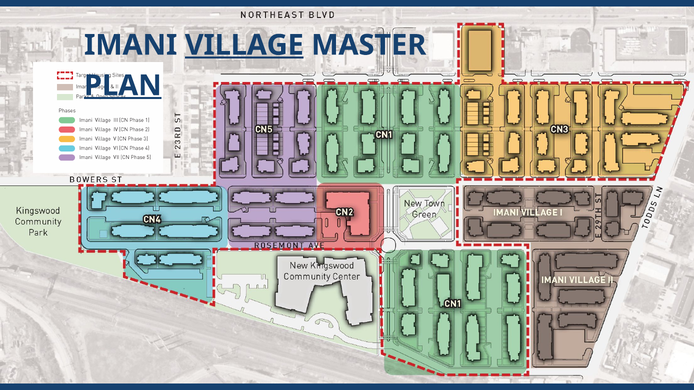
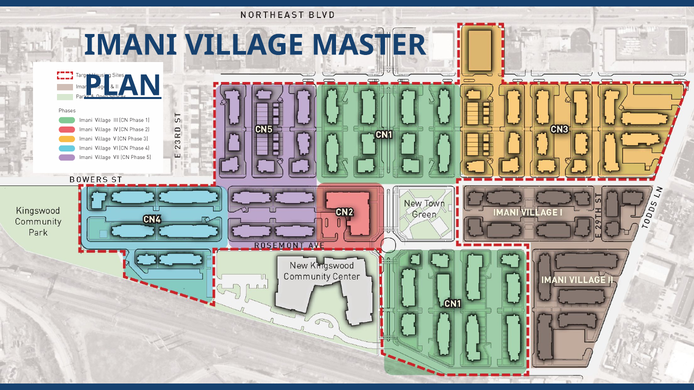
VILLAGE underline: present -> none
